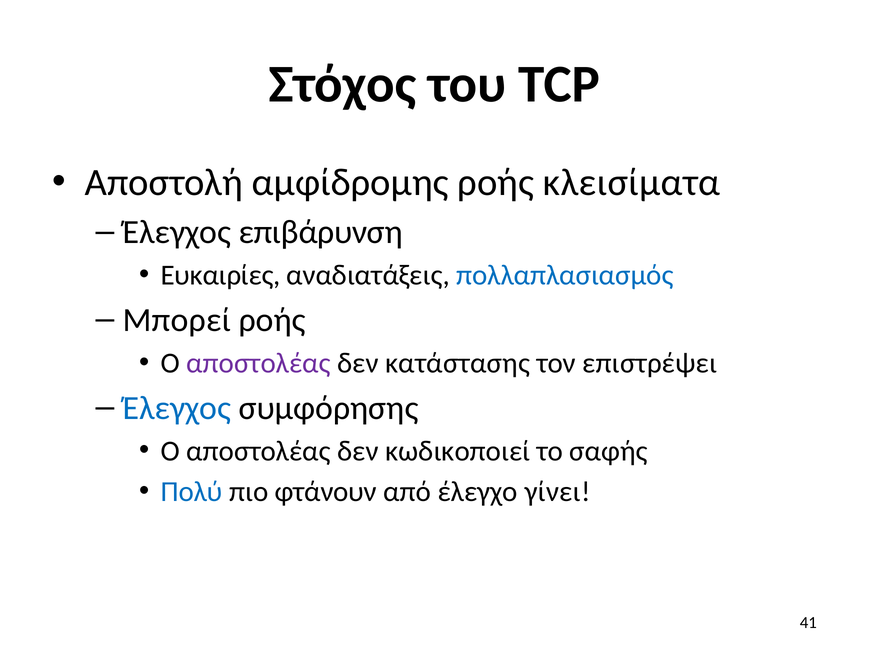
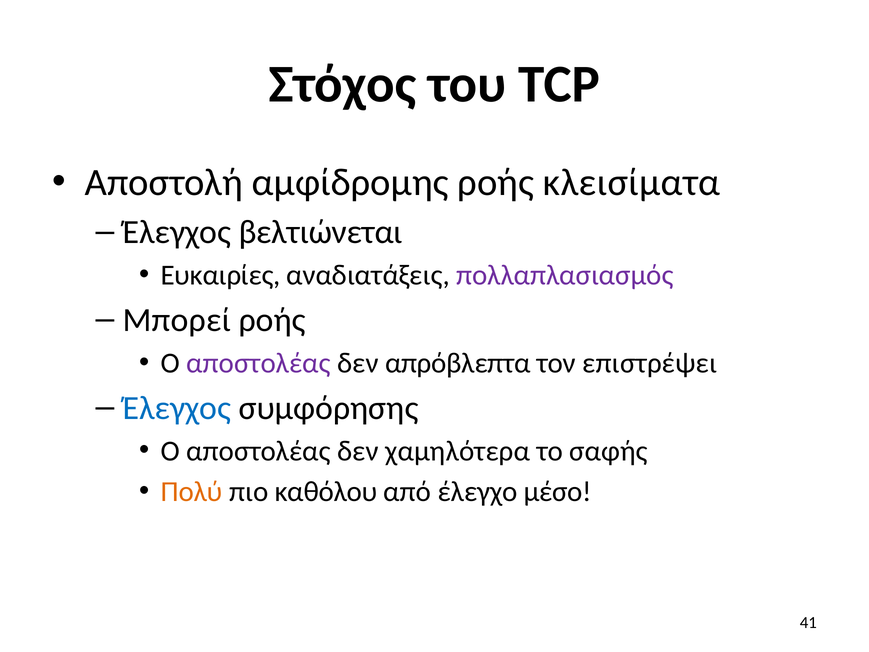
επιβάρυνση: επιβάρυνση -> βελτιώνεται
πολλαπλασιασμός colour: blue -> purple
κατάστασης: κατάστασης -> απρόβλεπτα
κωδικοποιεί: κωδικοποιεί -> χαμηλότερα
Πολύ colour: blue -> orange
φτάνουν: φτάνουν -> καθόλου
γίνει: γίνει -> μέσο
